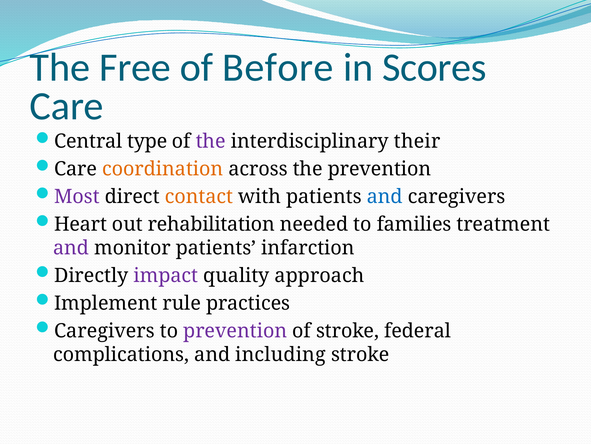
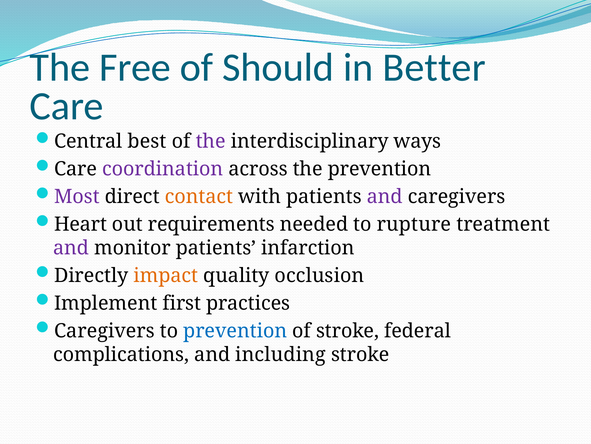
Before: Before -> Should
Scores: Scores -> Better
type: type -> best
their: their -> ways
coordination colour: orange -> purple
and at (385, 196) colour: blue -> purple
rehabilitation: rehabilitation -> requirements
families: families -> rupture
impact colour: purple -> orange
approach: approach -> occlusion
rule: rule -> first
prevention at (235, 330) colour: purple -> blue
